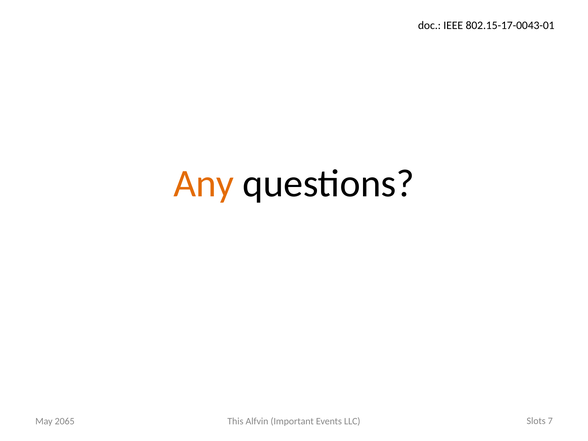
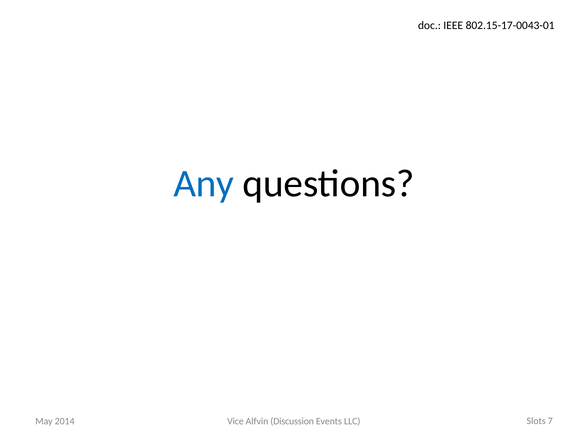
Any colour: orange -> blue
2065: 2065 -> 2014
This: This -> Vice
Important: Important -> Discussion
